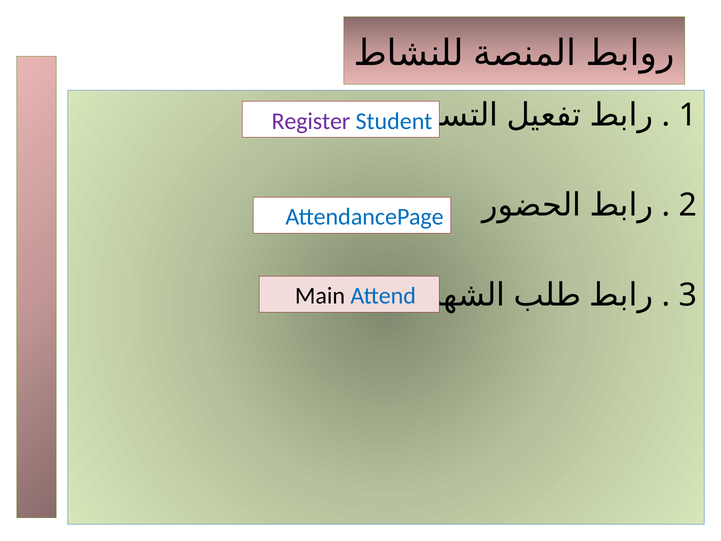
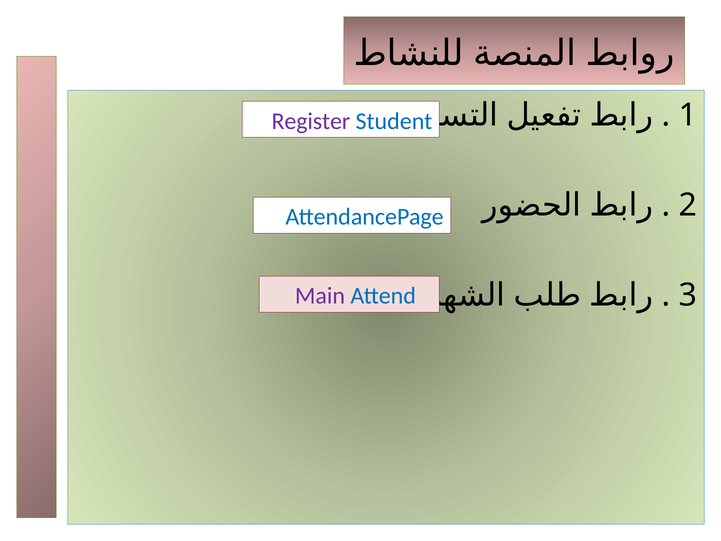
Main colour: black -> purple
